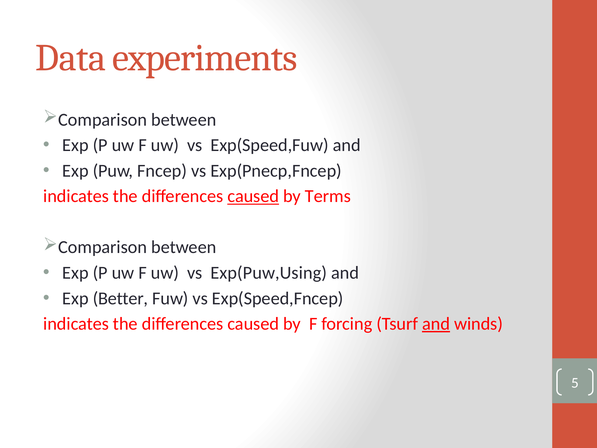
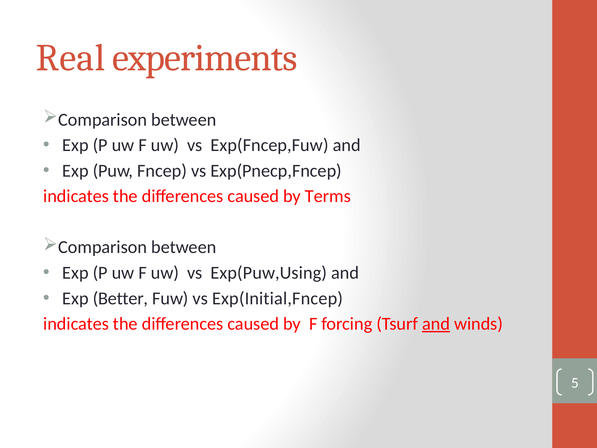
Data: Data -> Real
Exp(Speed,Fuw: Exp(Speed,Fuw -> Exp(Fncep,Fuw
caused at (253, 196) underline: present -> none
Exp(Speed,Fncep: Exp(Speed,Fncep -> Exp(Initial,Fncep
